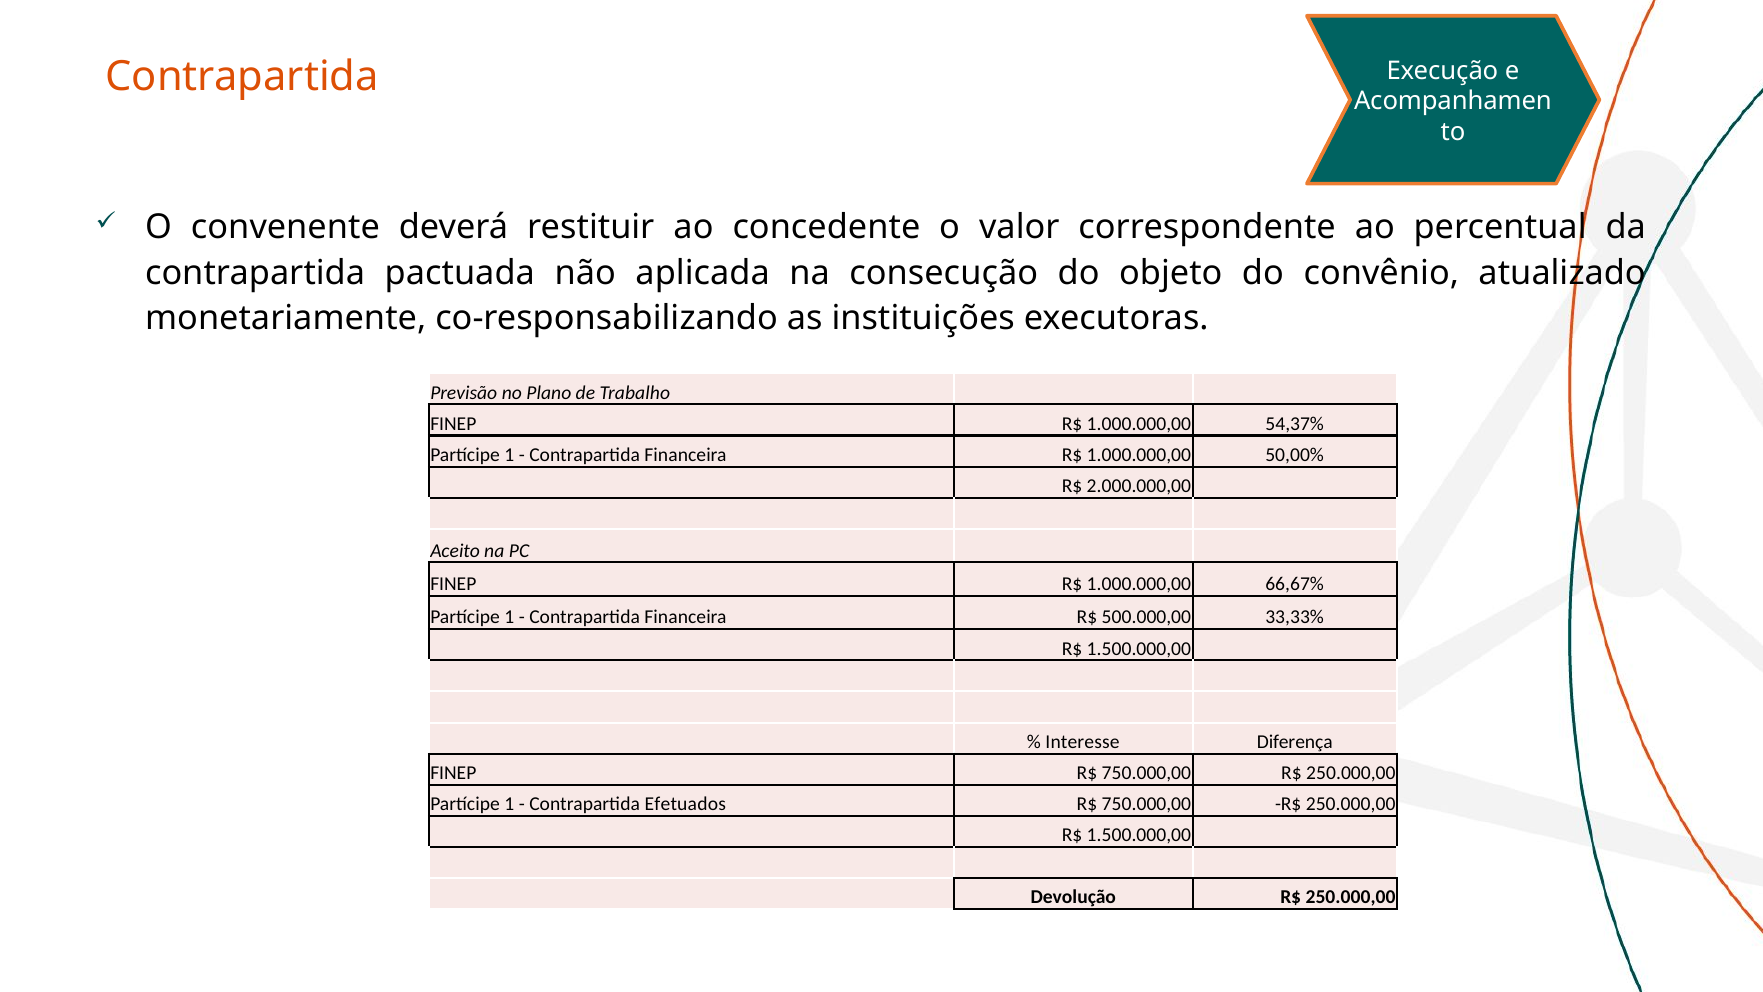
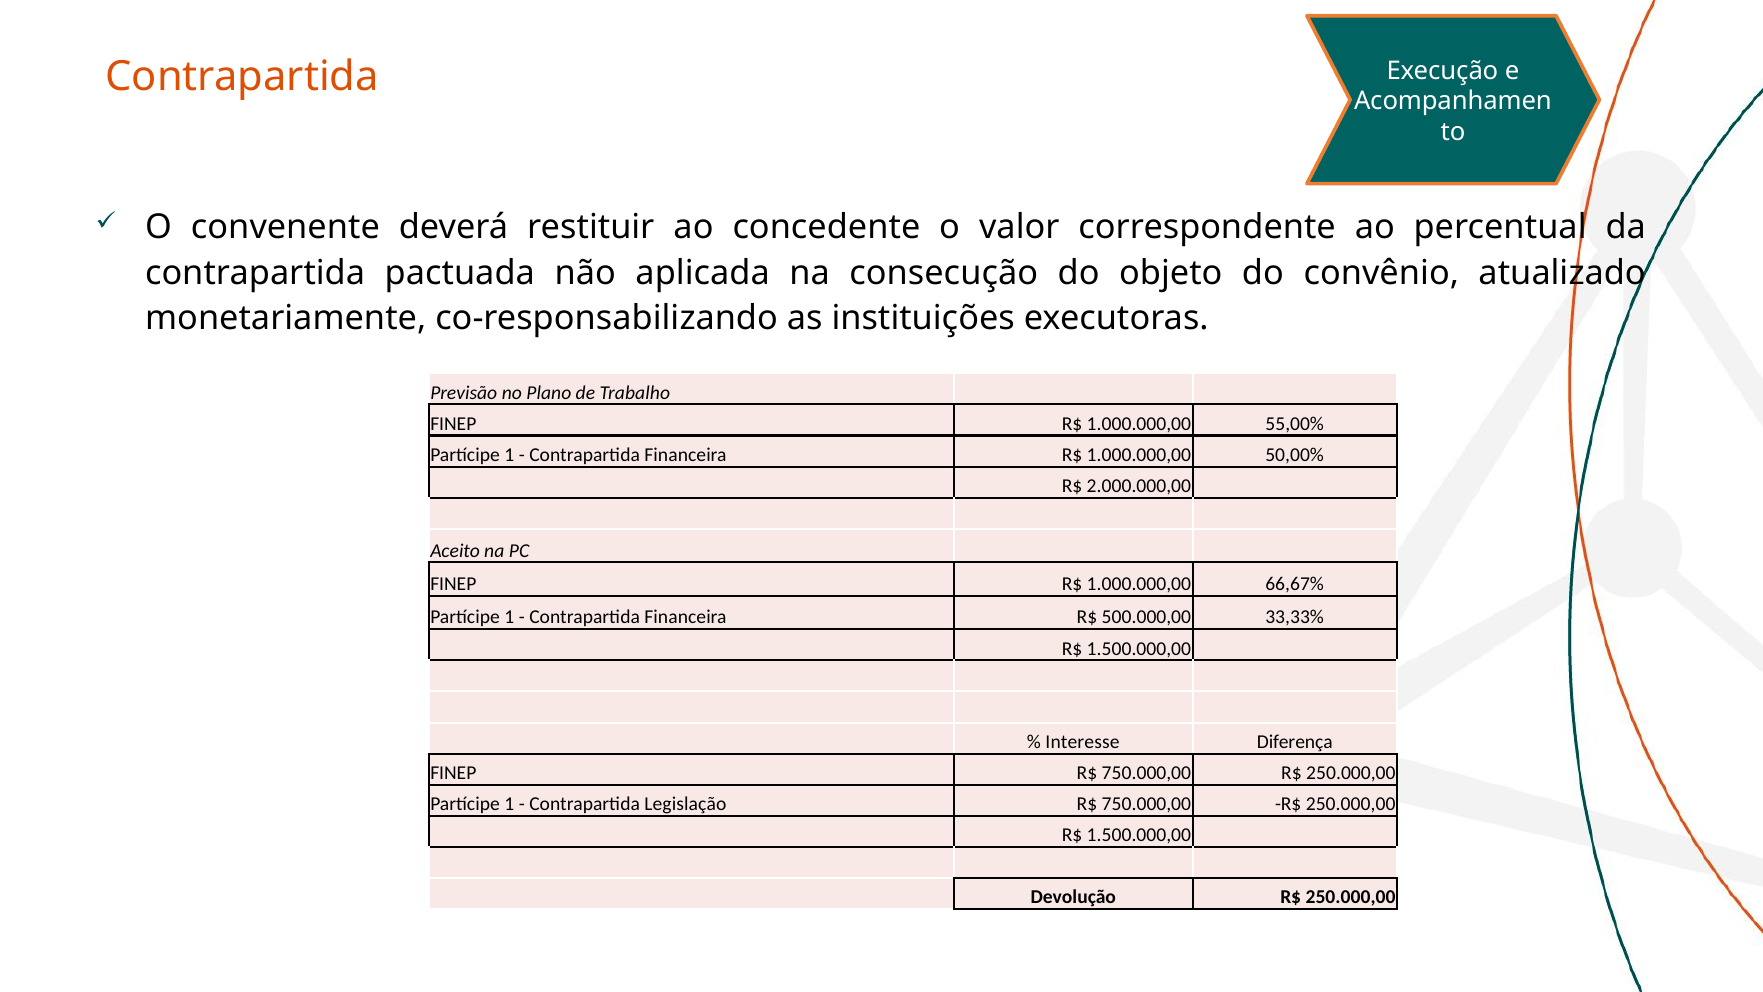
54,37%: 54,37% -> 55,00%
Efetuados: Efetuados -> Legislação
